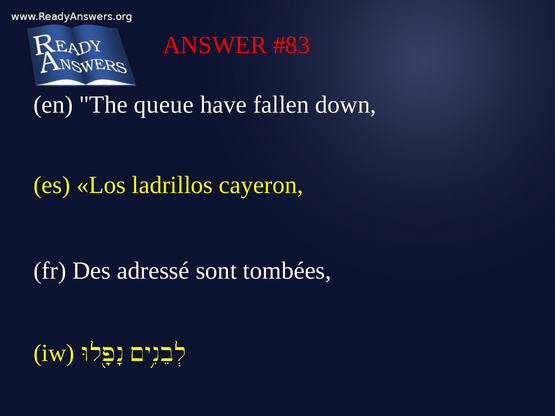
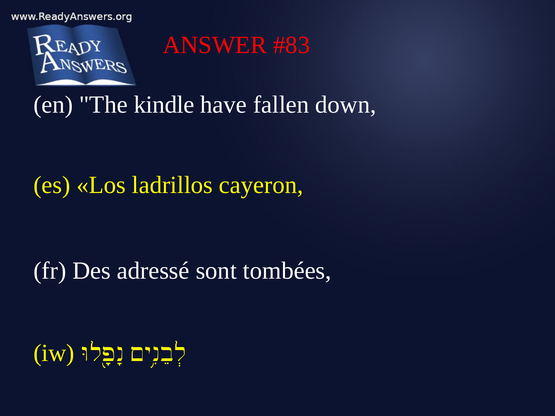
queue: queue -> kindle
